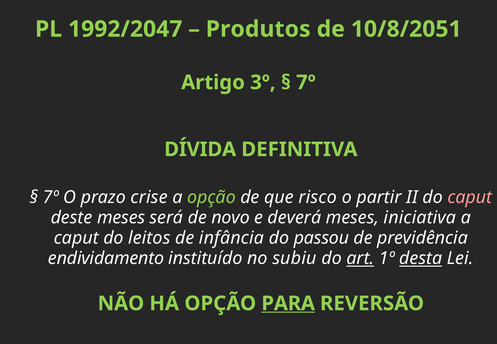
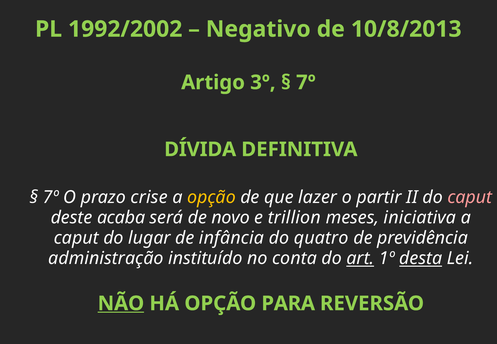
1992/2047: 1992/2047 -> 1992/2002
Produtos: Produtos -> Negativo
10/8/2051: 10/8/2051 -> 10/8/2013
opção at (211, 197) colour: light green -> yellow
risco: risco -> lazer
deste meses: meses -> acaba
deverá: deverá -> trillion
leitos: leitos -> lugar
passou: passou -> quatro
endividamento: endividamento -> administração
subiu: subiu -> conta
NÃO underline: none -> present
PARA underline: present -> none
